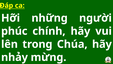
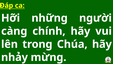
phúc: phúc -> càng
